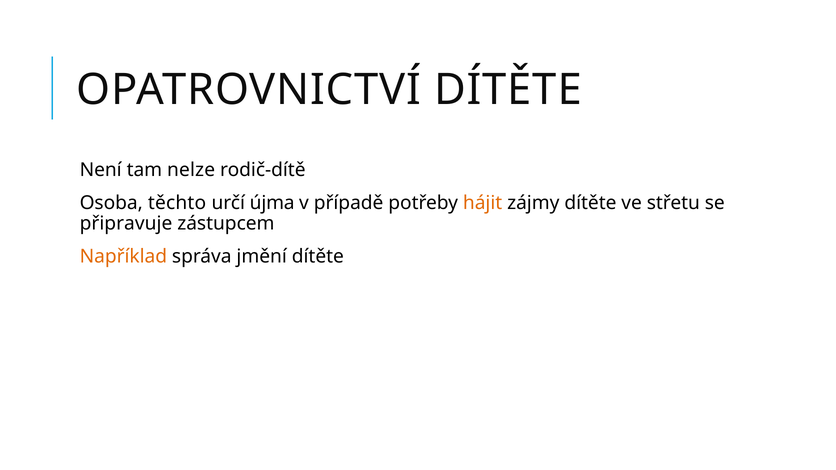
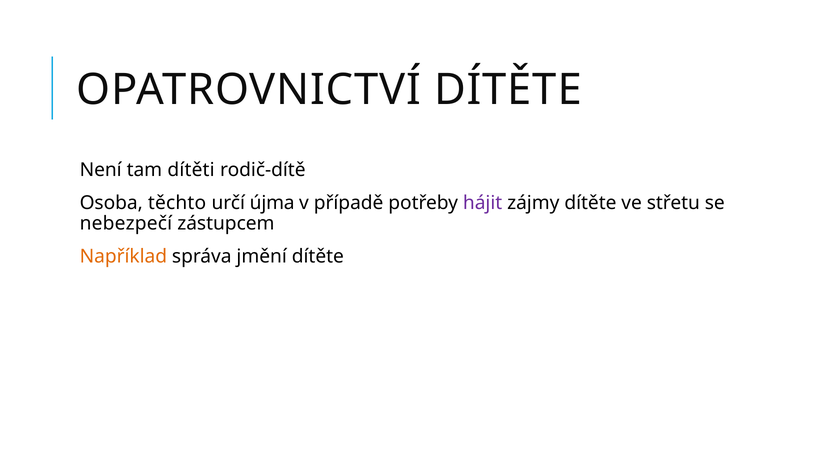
nelze: nelze -> dítěti
hájit colour: orange -> purple
připravuje: připravuje -> nebezpečí
